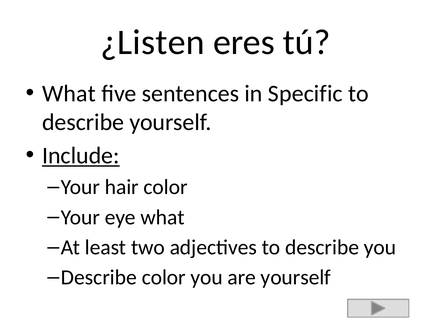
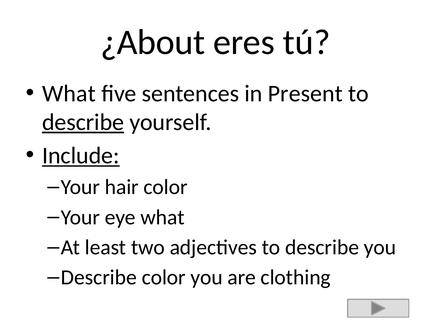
¿Listen: ¿Listen -> ¿About
Specific: Specific -> Present
describe at (83, 122) underline: none -> present
are yourself: yourself -> clothing
